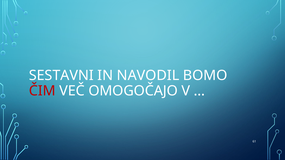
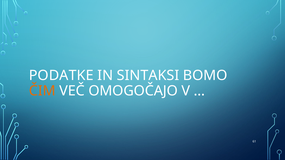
SESTAVNI: SESTAVNI -> PODATKE
NAVODIL: NAVODIL -> SINTAKSI
ČIM colour: red -> orange
